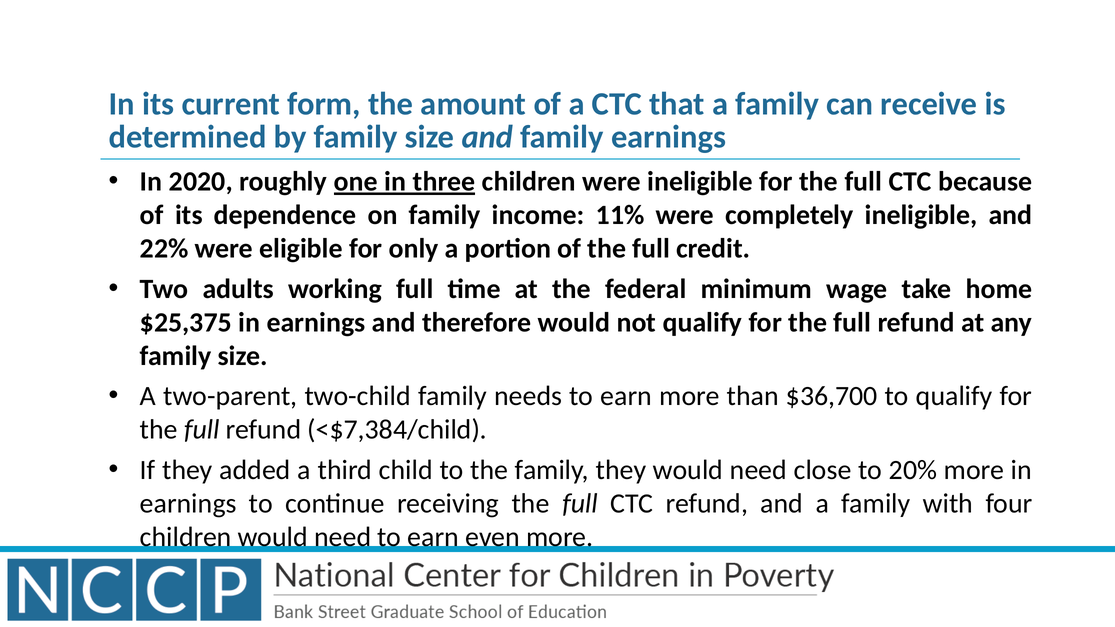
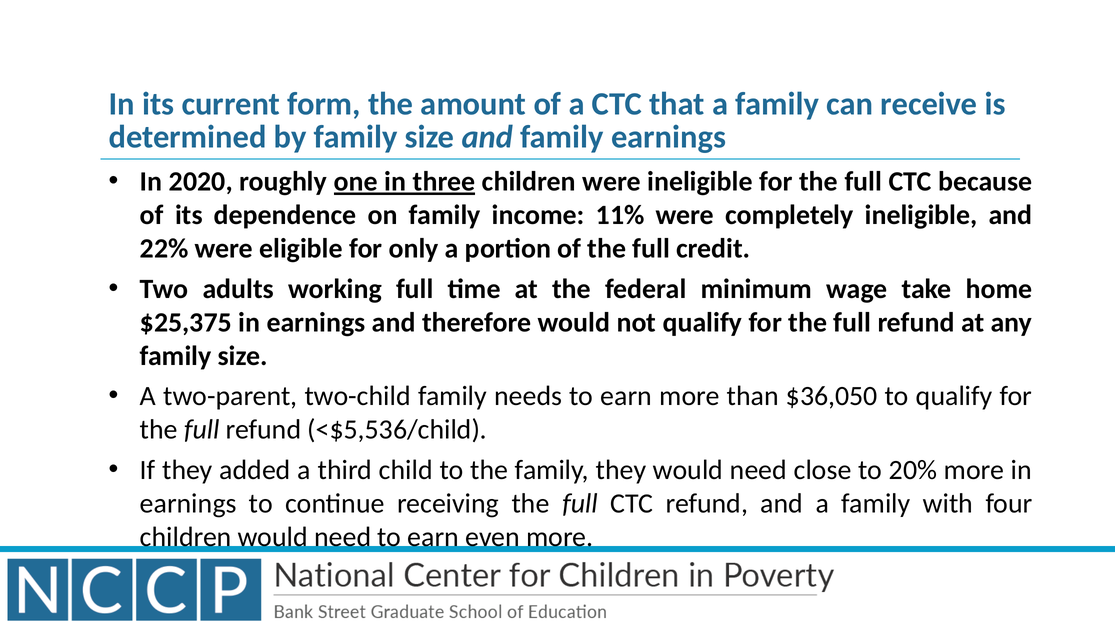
$36,700: $36,700 -> $36,050
<$7,384/child: <$7,384/child -> <$5,536/child
